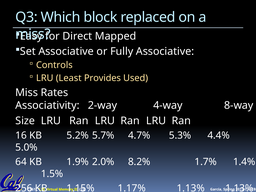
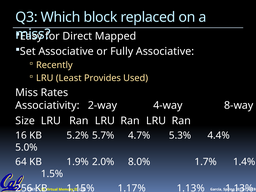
Controls: Controls -> Recently
8.2%: 8.2% -> 8.0%
